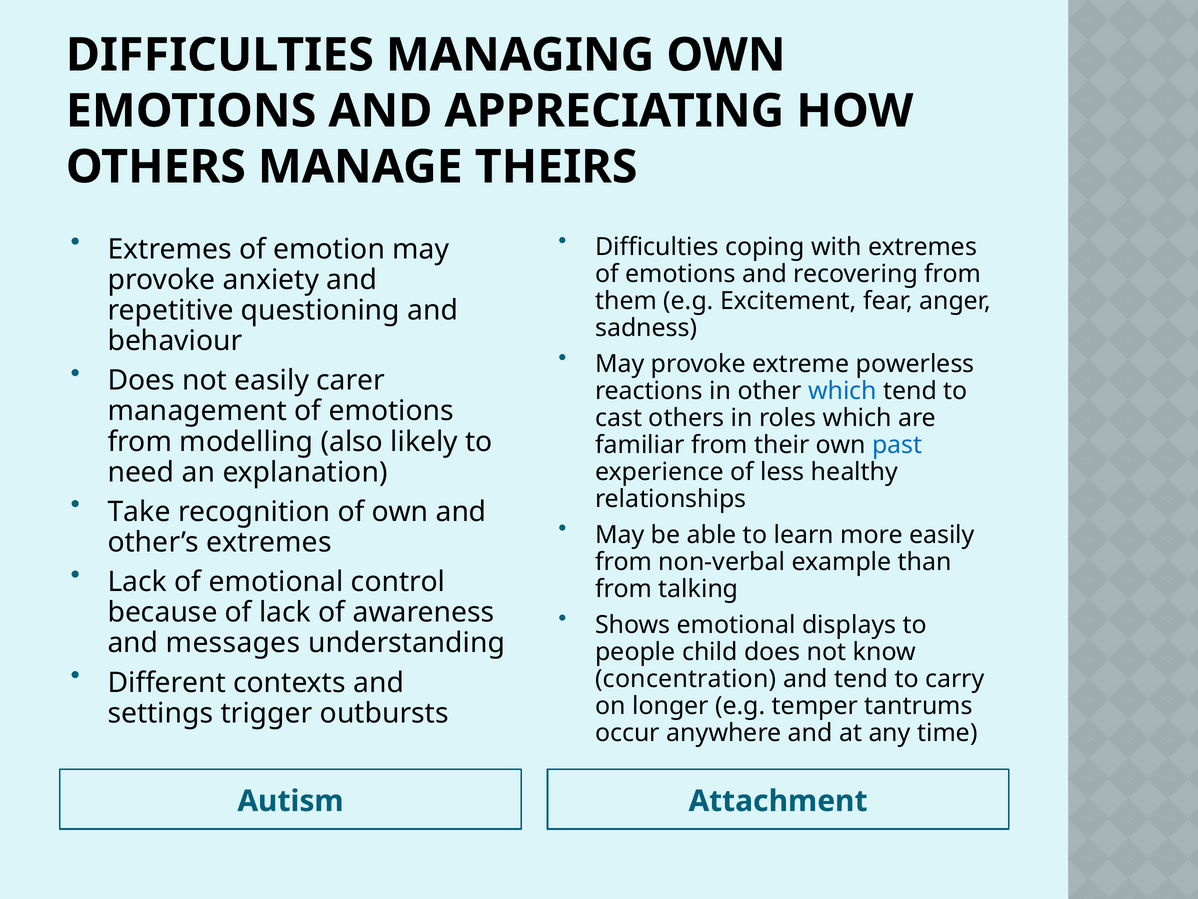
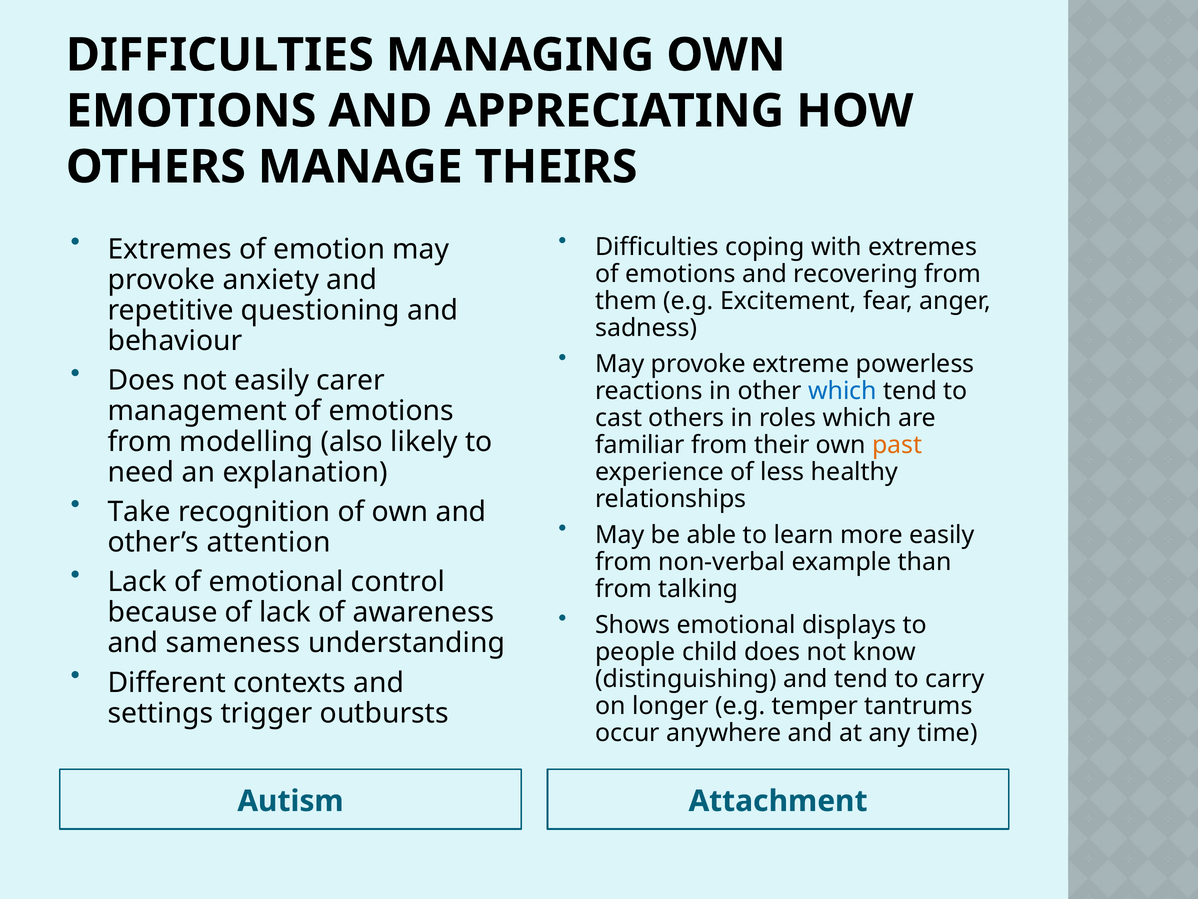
past colour: blue -> orange
other’s extremes: extremes -> attention
messages: messages -> sameness
concentration: concentration -> distinguishing
